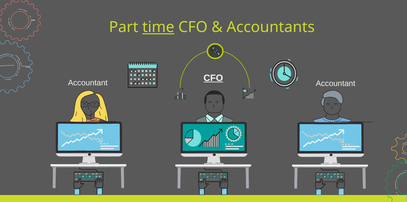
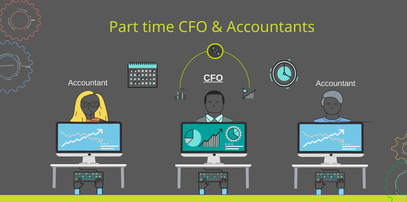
time underline: present -> none
